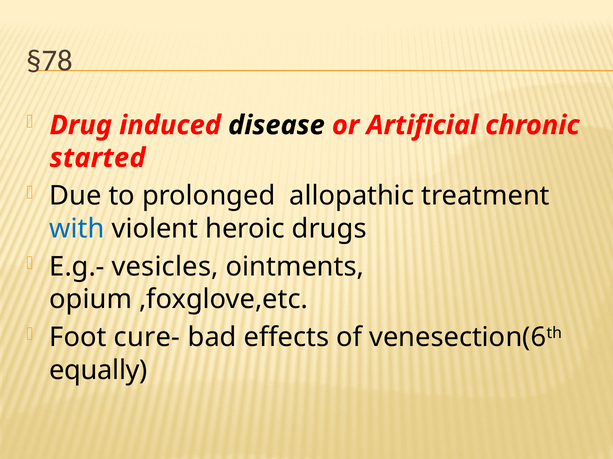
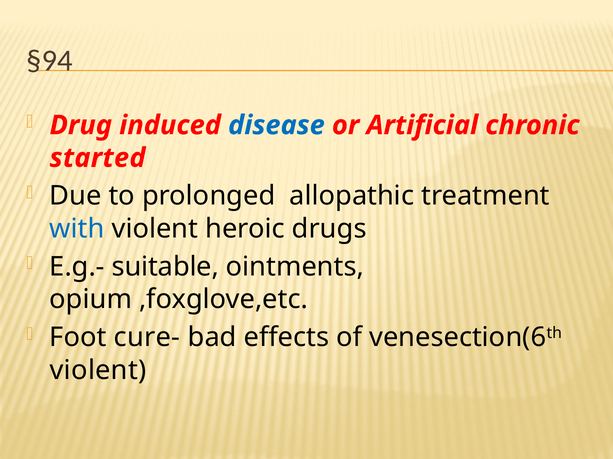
§78: §78 -> §94
disease colour: black -> blue
vesicles: vesicles -> suitable
equally at (98, 371): equally -> violent
